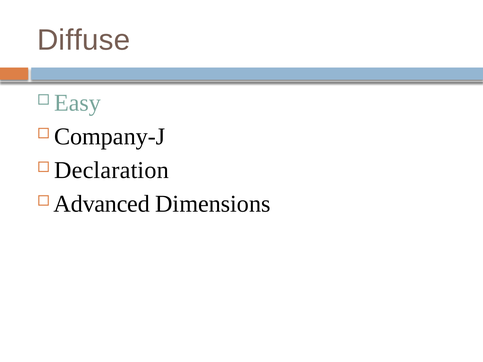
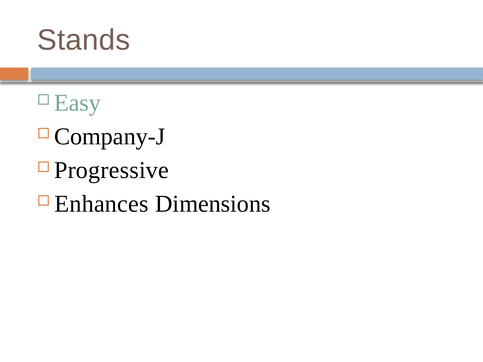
Diffuse: Diffuse -> Stands
Declaration: Declaration -> Progressive
Advanced: Advanced -> Enhances
